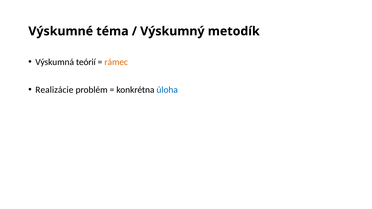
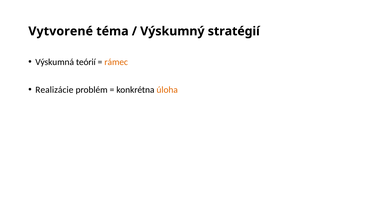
Výskumné: Výskumné -> Vytvorené
metodík: metodík -> stratégií
úloha colour: blue -> orange
